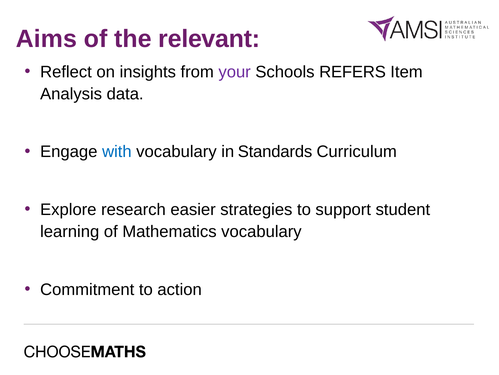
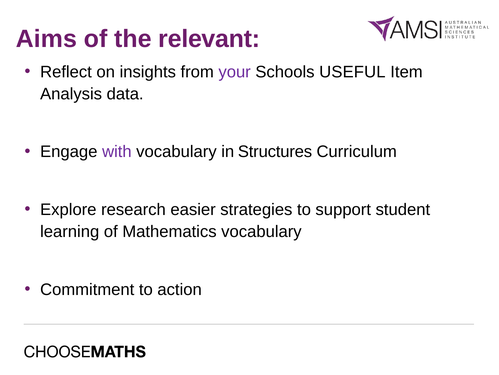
REFERS: REFERS -> USEFUL
with colour: blue -> purple
Standards: Standards -> Structures
